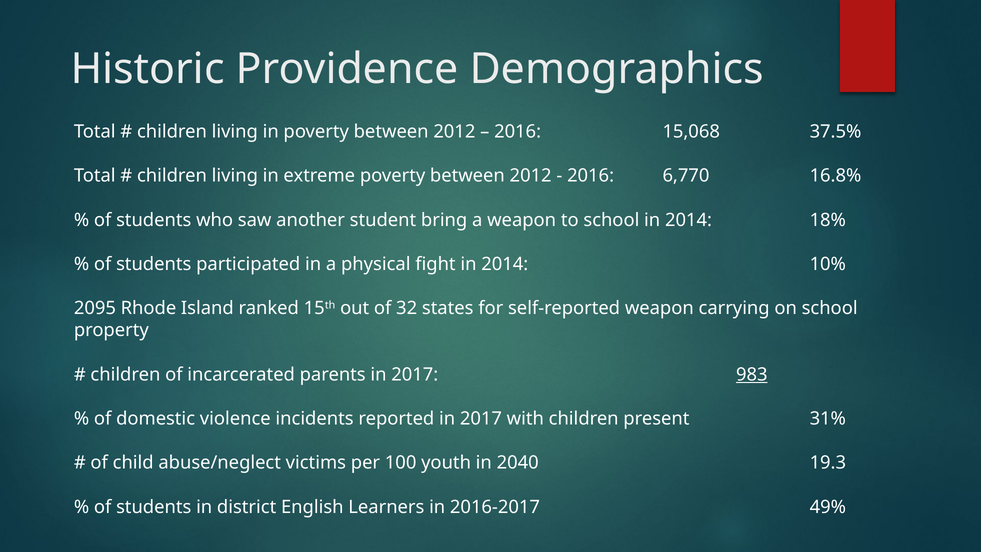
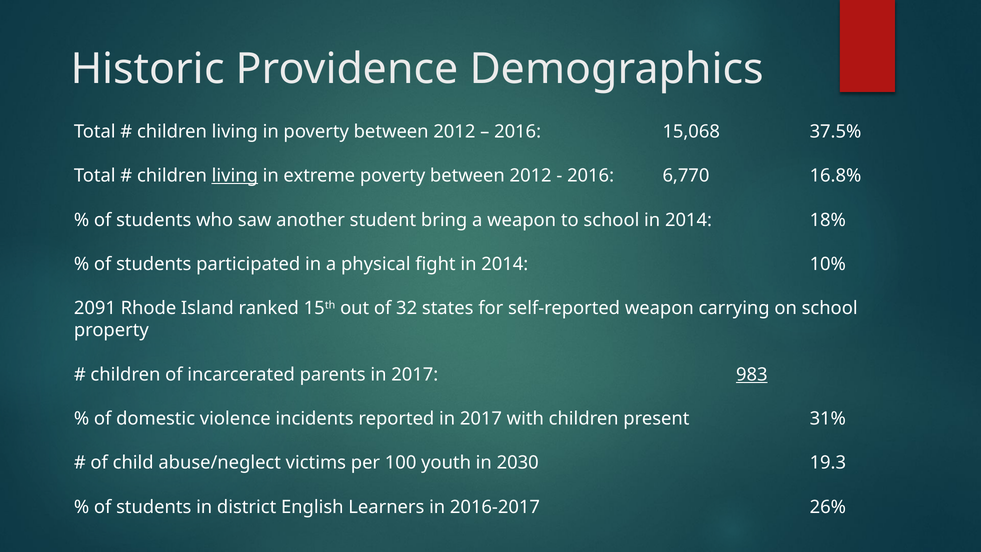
living at (235, 176) underline: none -> present
2095: 2095 -> 2091
2040: 2040 -> 2030
49%: 49% -> 26%
